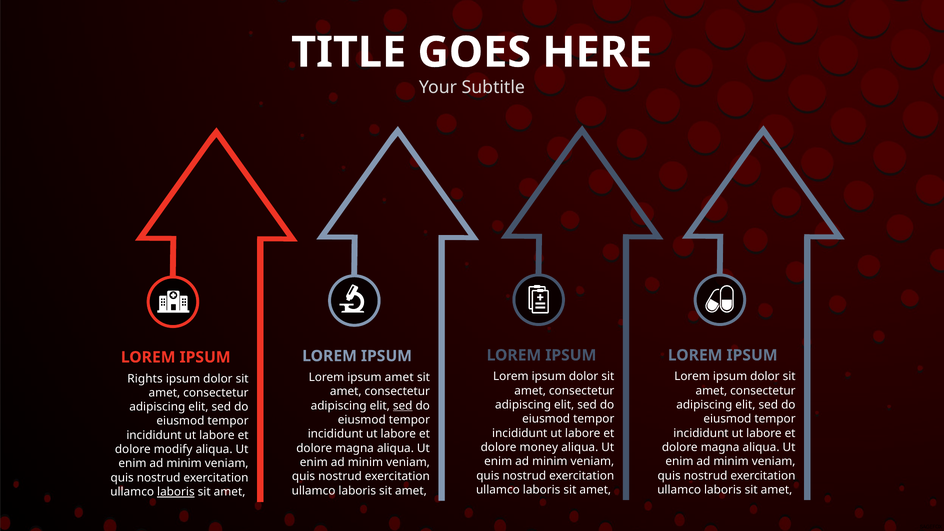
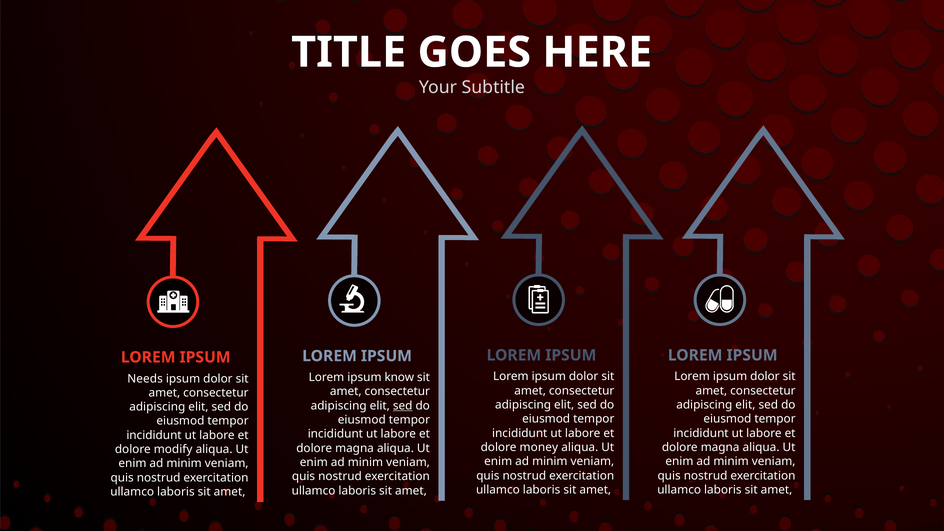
ipsum amet: amet -> know
Rights: Rights -> Needs
laboris at (176, 492) underline: present -> none
